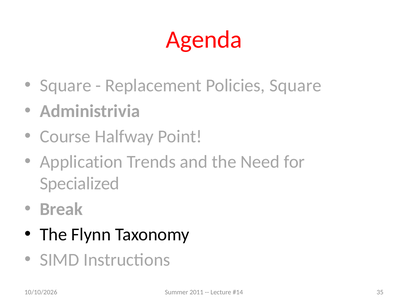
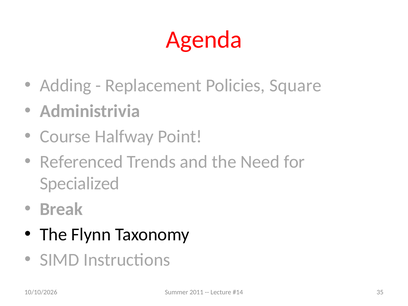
Square at (66, 86): Square -> Adding
Application: Application -> Referenced
